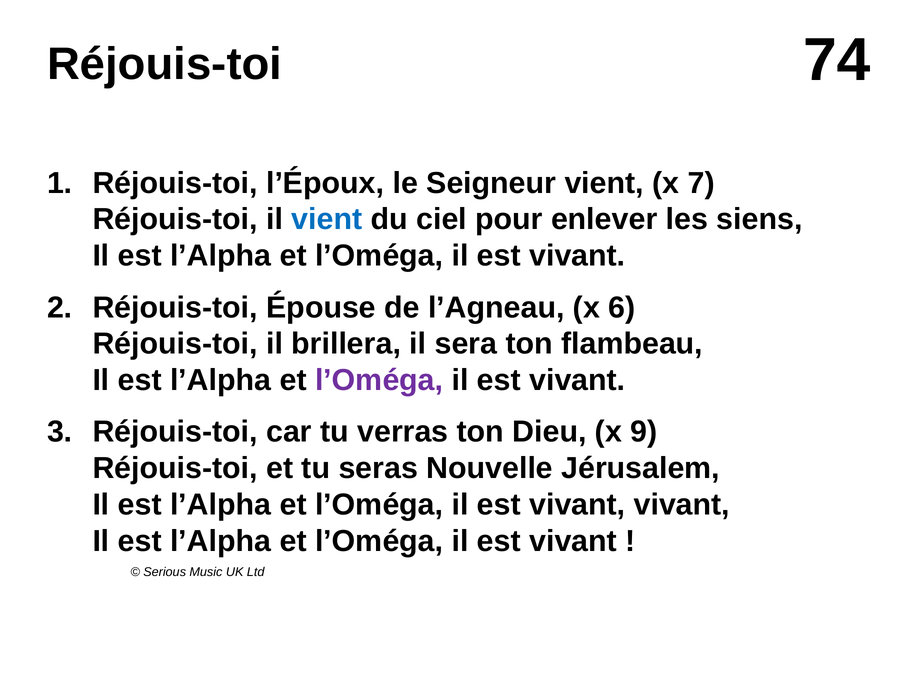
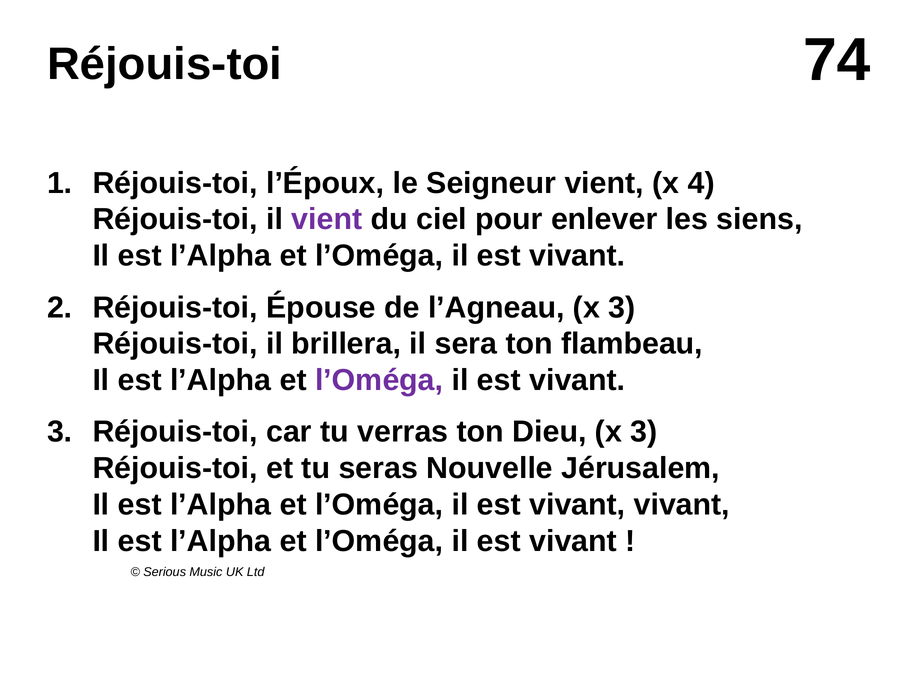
7: 7 -> 4
vient at (327, 220) colour: blue -> purple
l’Agneau x 6: 6 -> 3
Dieu x 9: 9 -> 3
